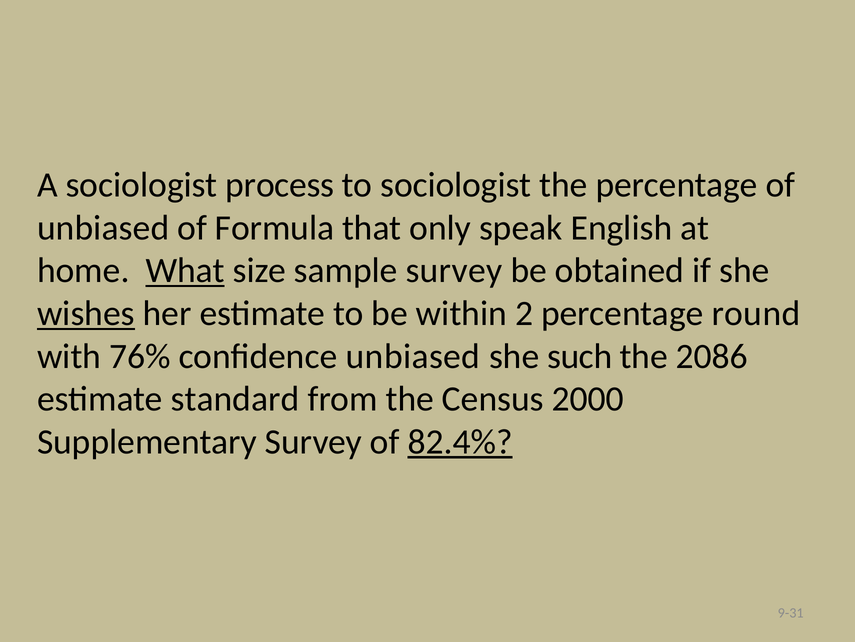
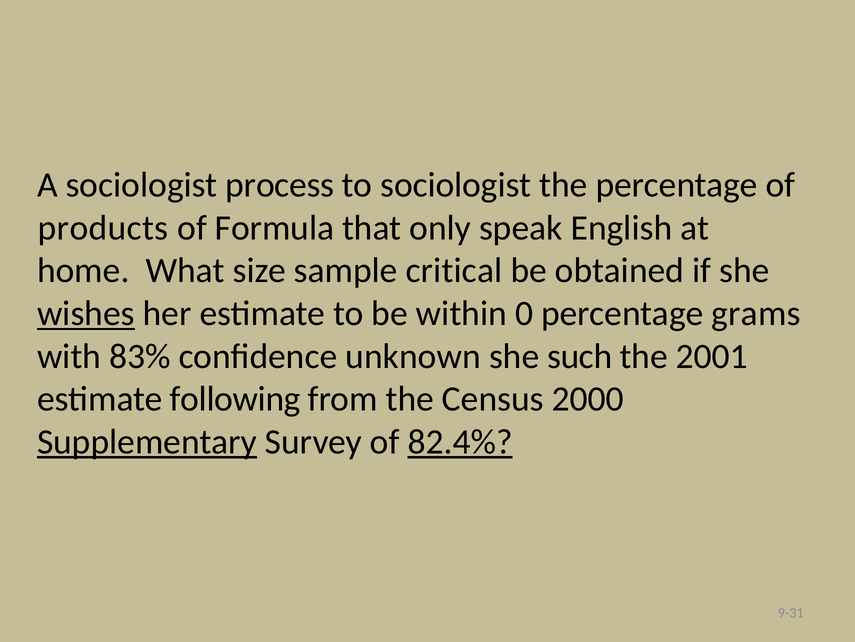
unbiased at (103, 228): unbiased -> products
What underline: present -> none
sample survey: survey -> critical
2: 2 -> 0
round: round -> grams
76%: 76% -> 83%
confidence unbiased: unbiased -> unknown
2086: 2086 -> 2001
standard: standard -> following
Supplementary underline: none -> present
